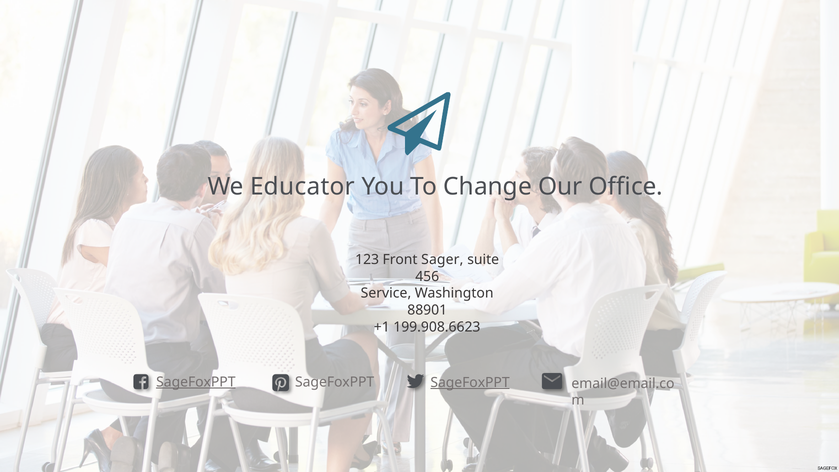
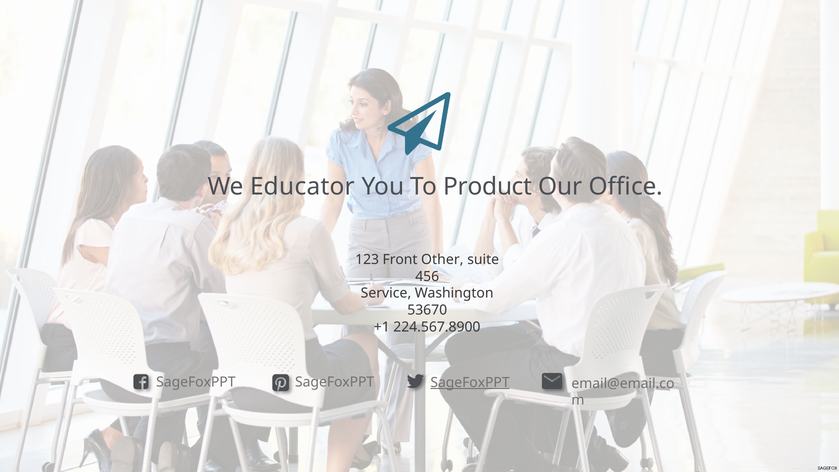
Change: Change -> Product
Sager: Sager -> Other
88901: 88901 -> 53670
199.908.6623: 199.908.6623 -> 224.567.8900
SageFoxPPT at (196, 382) underline: present -> none
